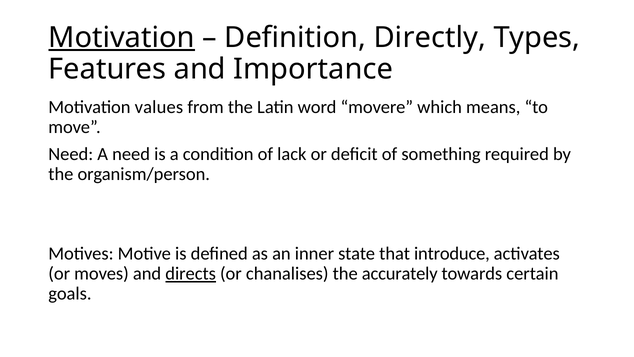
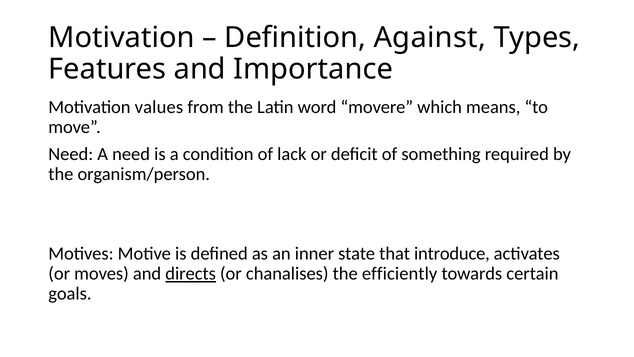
Motivation at (122, 38) underline: present -> none
Directly: Directly -> Against
accurately: accurately -> efficiently
